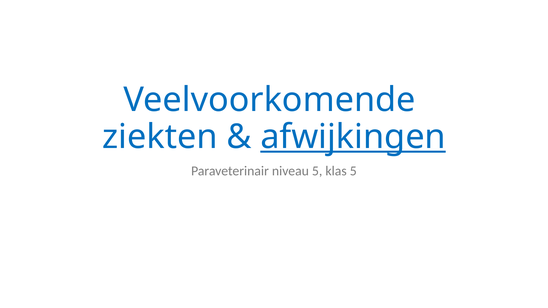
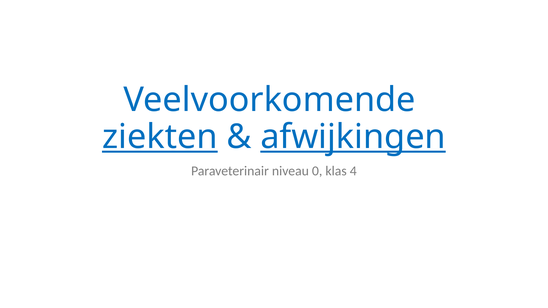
ziekten underline: none -> present
niveau 5: 5 -> 0
klas 5: 5 -> 4
